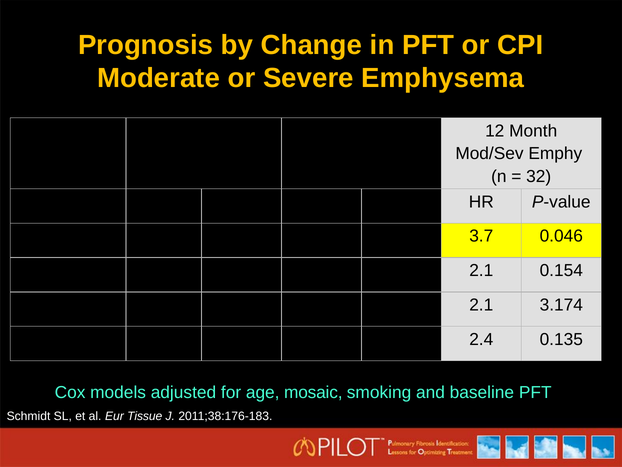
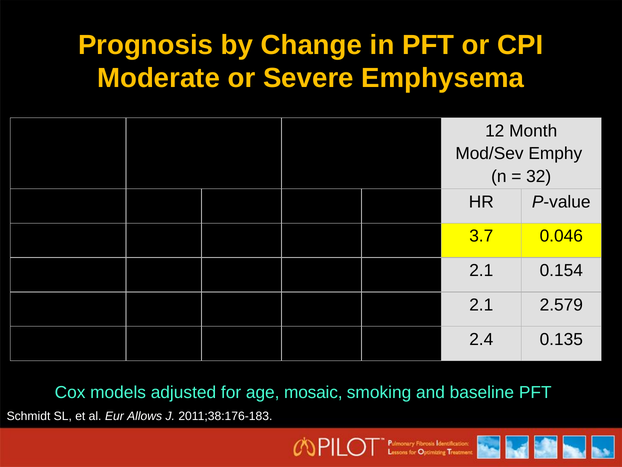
3.174: 3.174 -> 2.579
Tissue: Tissue -> Allows
